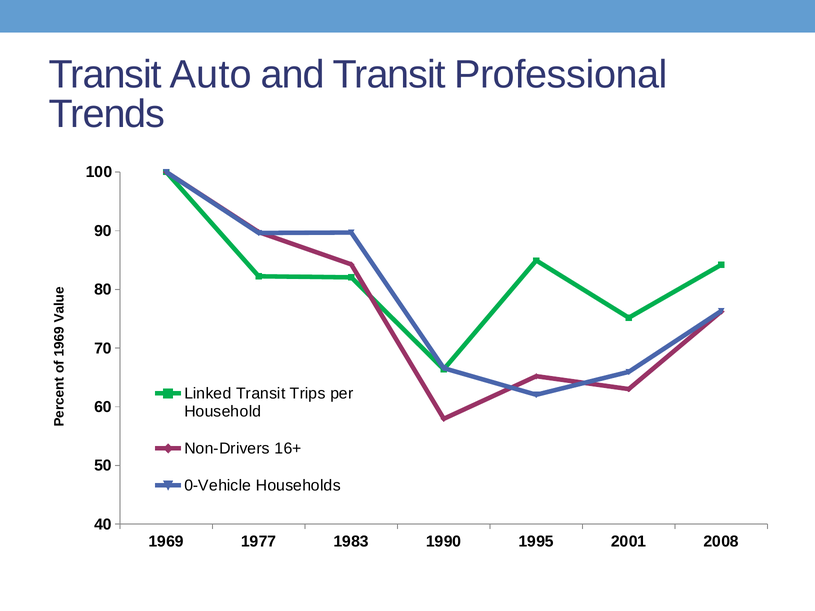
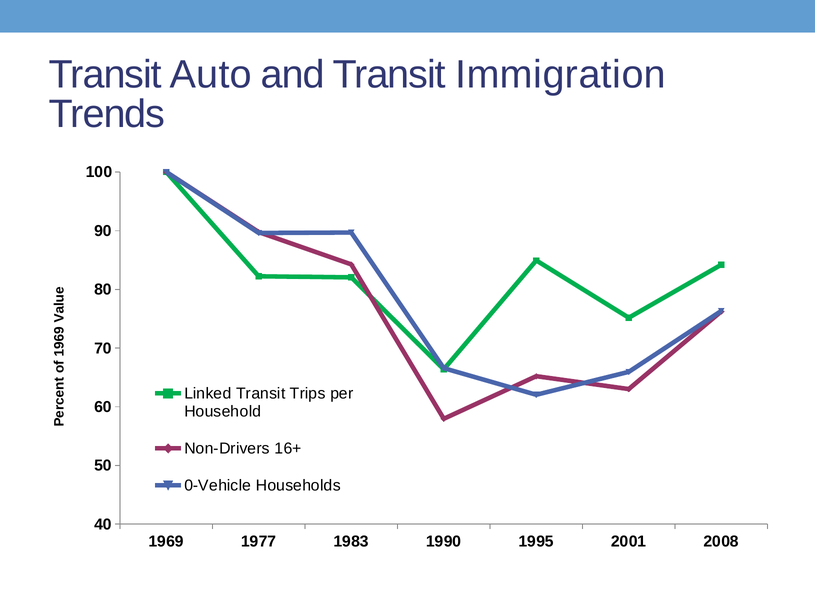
Professional: Professional -> Immigration
